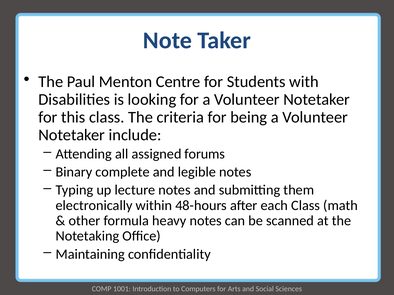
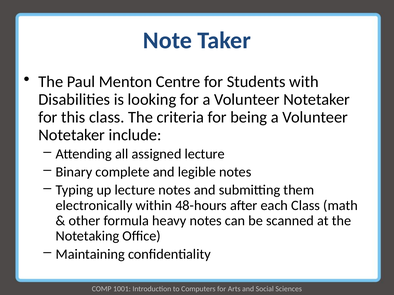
assigned forums: forums -> lecture
